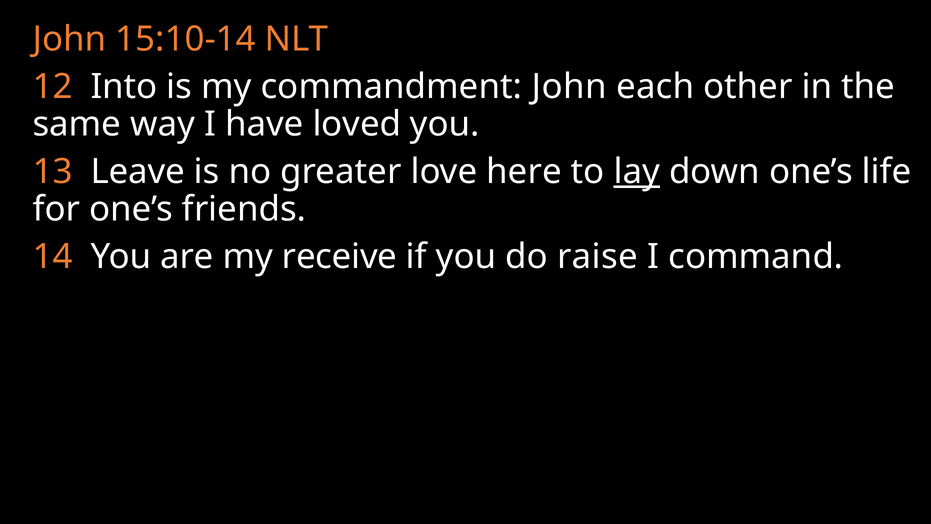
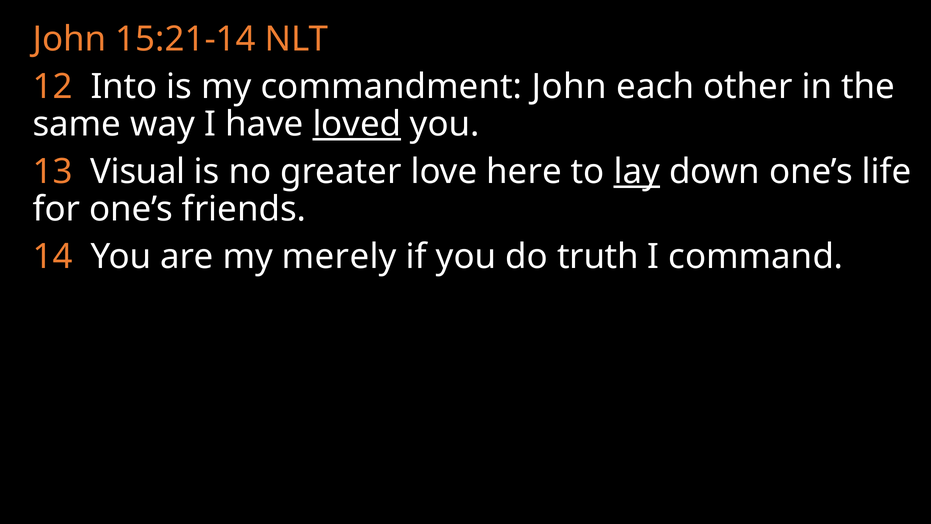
15:10-14: 15:10-14 -> 15:21-14
loved underline: none -> present
Leave: Leave -> Visual
receive: receive -> merely
raise: raise -> truth
